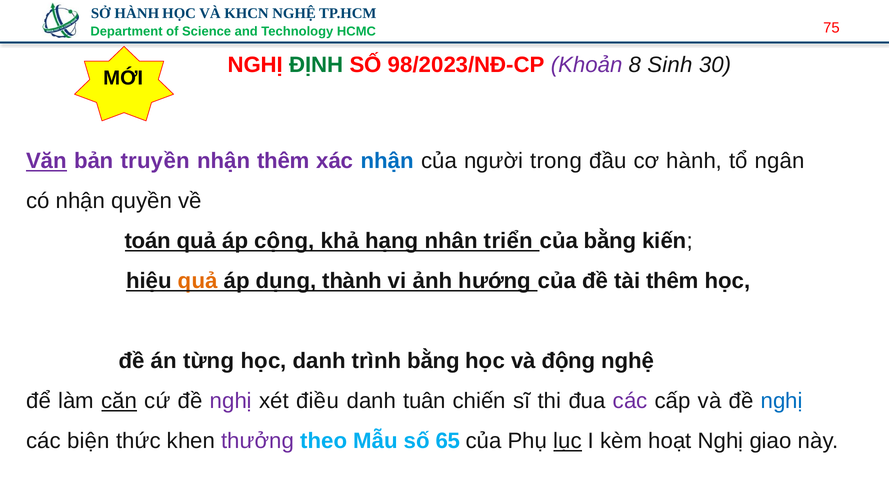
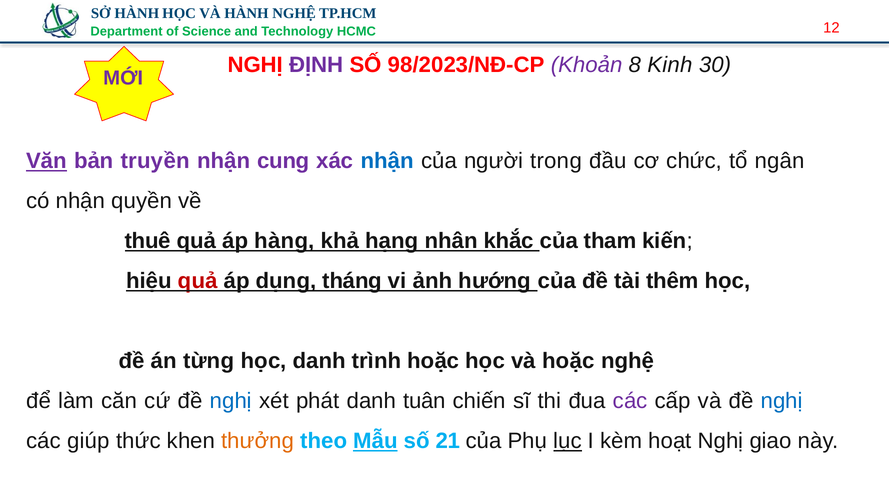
VÀ KHCN: KHCN -> HÀNH
75: 75 -> 12
ĐỊNH colour: green -> purple
Sinh: Sinh -> Kinh
MỚI colour: black -> purple
nhận thêm: thêm -> cung
cơ hành: hành -> chức
toán: toán -> thuê
cộng: cộng -> hàng
triển: triển -> khắc
của bằng: bằng -> tham
quả at (198, 281) colour: orange -> red
thành: thành -> tháng
trình bằng: bằng -> hoặc
và động: động -> hoặc
căn underline: present -> none
nghị at (231, 401) colour: purple -> blue
điều: điều -> phát
biện: biện -> giúp
thưởng colour: purple -> orange
Mẫu underline: none -> present
65: 65 -> 21
